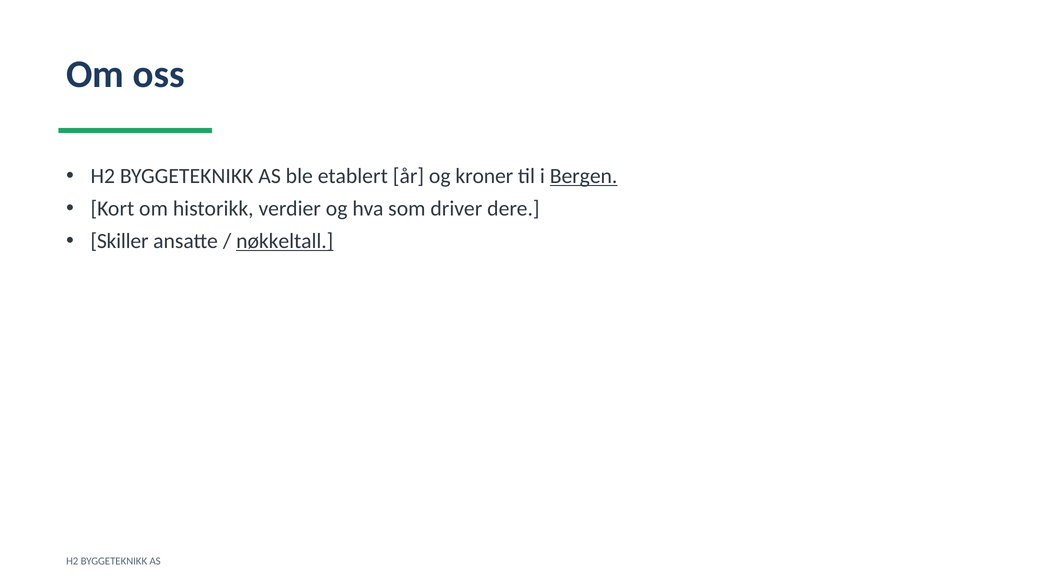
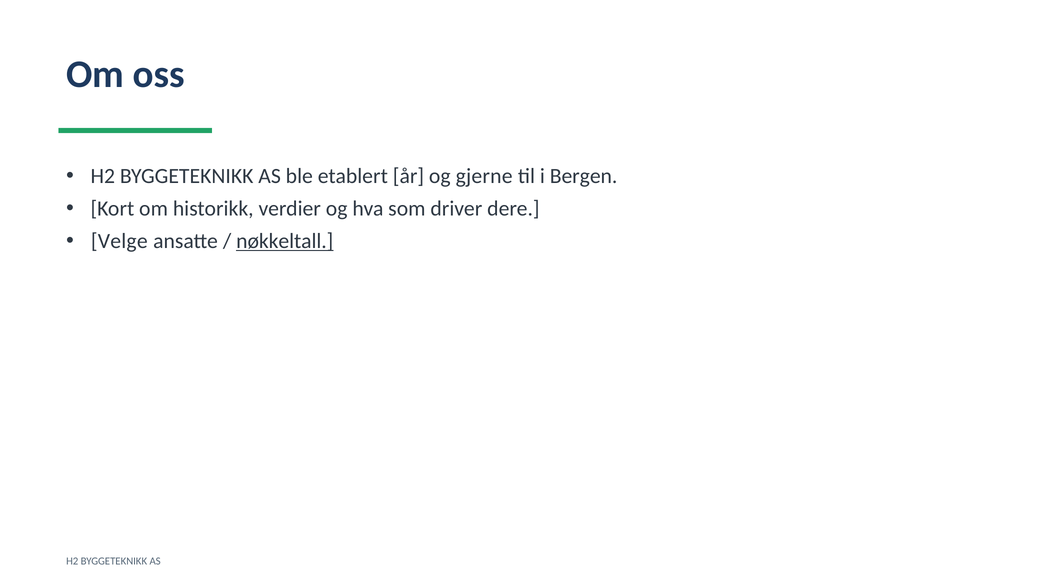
kroner: kroner -> gjerne
Bergen underline: present -> none
Skiller: Skiller -> Velge
